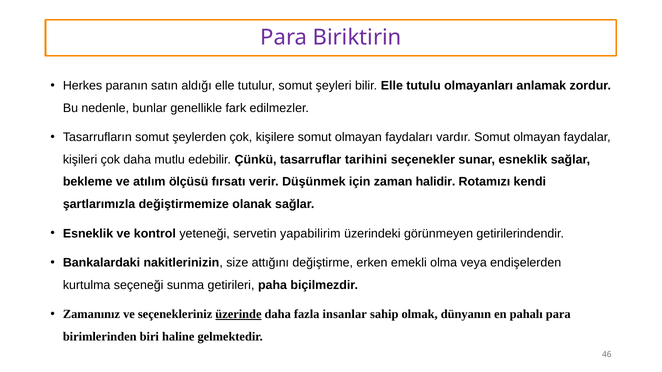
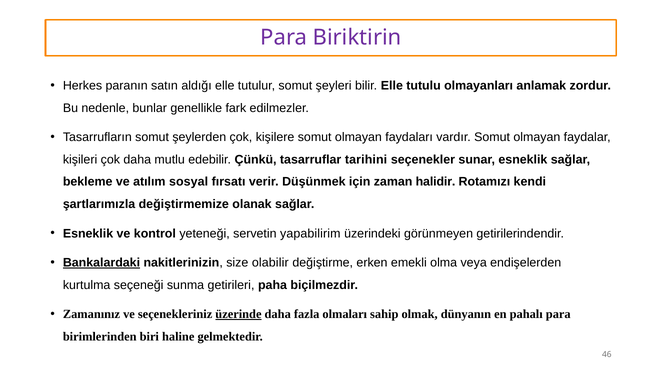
ölçüsü: ölçüsü -> sosyal
Bankalardaki underline: none -> present
attığını: attığını -> olabilir
insanlar: insanlar -> olmaları
